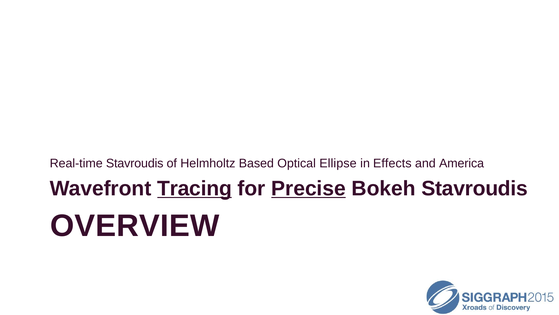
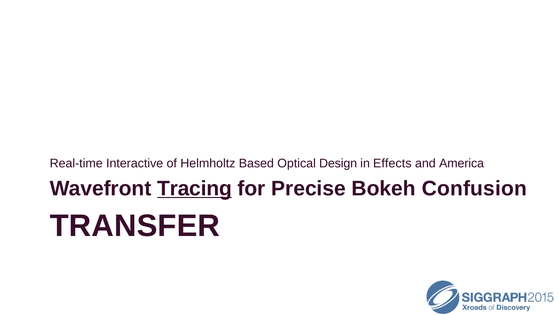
Real-time Stavroudis: Stavroudis -> Interactive
Ellipse: Ellipse -> Design
Precise underline: present -> none
Bokeh Stavroudis: Stavroudis -> Confusion
OVERVIEW: OVERVIEW -> TRANSFER
